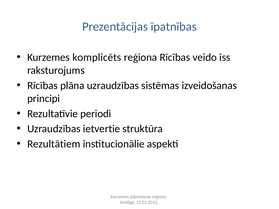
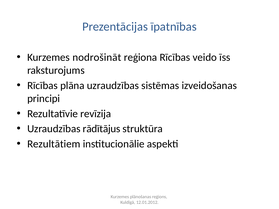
komplicēts: komplicēts -> nodrošināt
periodi: periodi -> revīzija
ietvertie: ietvertie -> rādītājus
